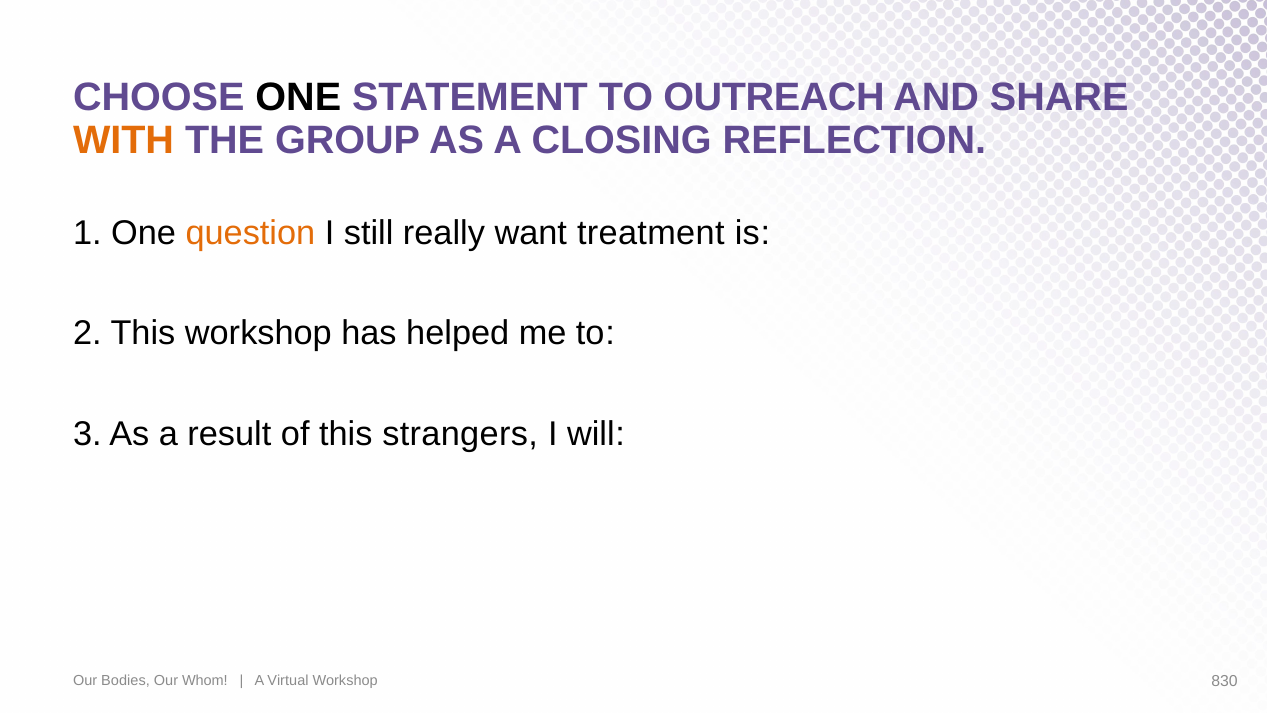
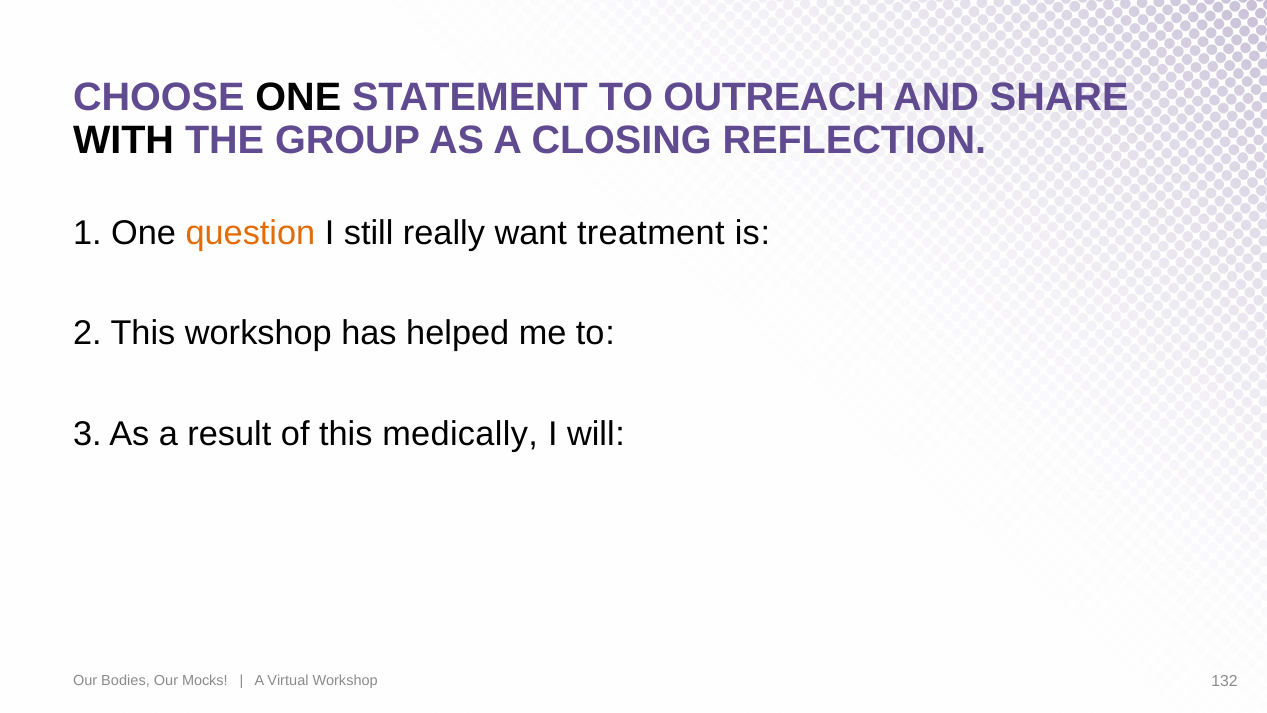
WITH colour: orange -> black
strangers: strangers -> medically
Whom: Whom -> Mocks
830: 830 -> 132
